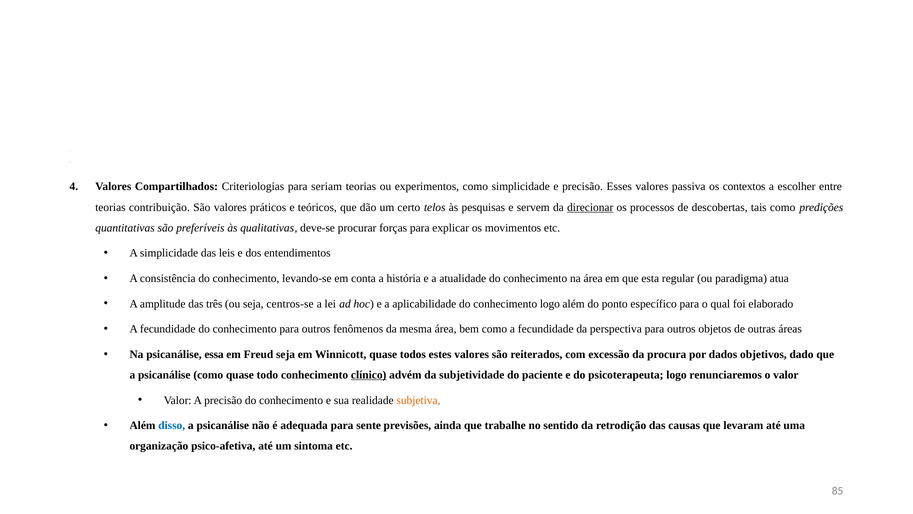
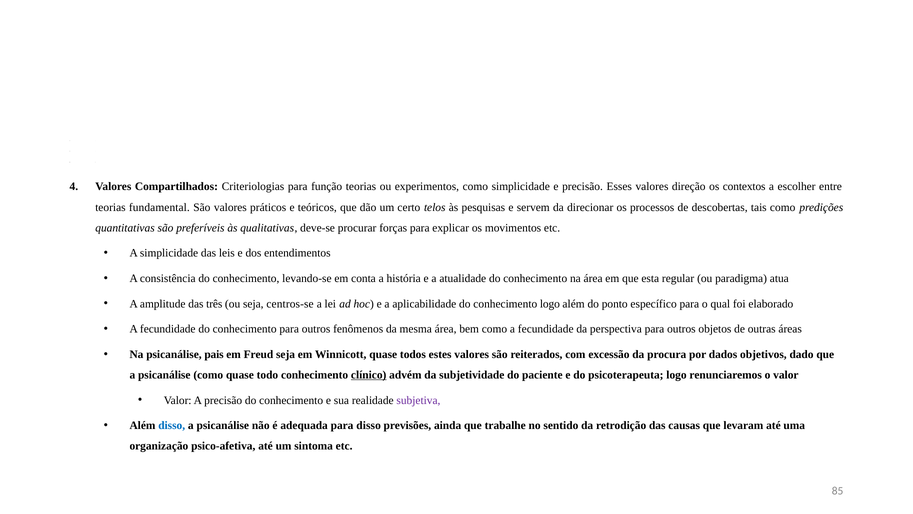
seriam: seriam -> função
passiva: passiva -> direção
contribuição: contribuição -> fundamental
direcionar underline: present -> none
essa: essa -> pais
subjetiva colour: orange -> purple
para sente: sente -> disso
